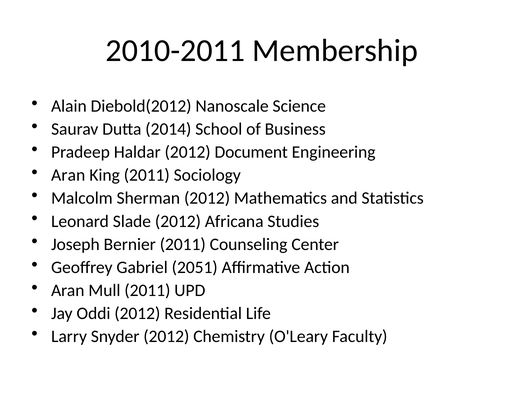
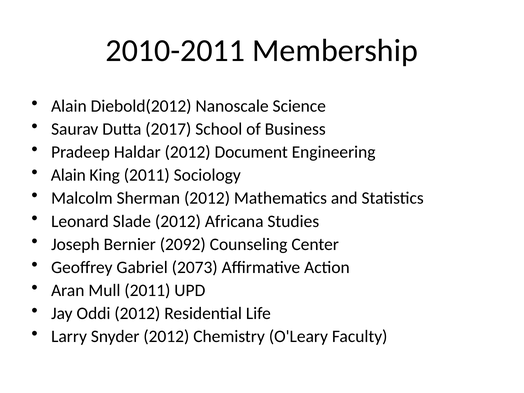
2014: 2014 -> 2017
Aran at (68, 175): Aran -> Alain
Bernier 2011: 2011 -> 2092
2051: 2051 -> 2073
